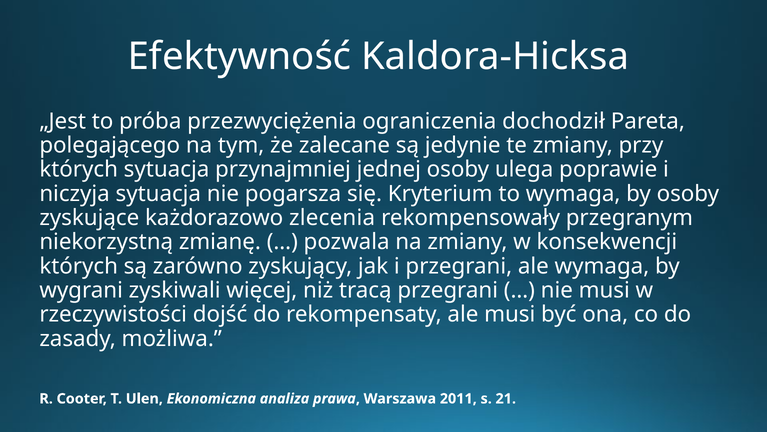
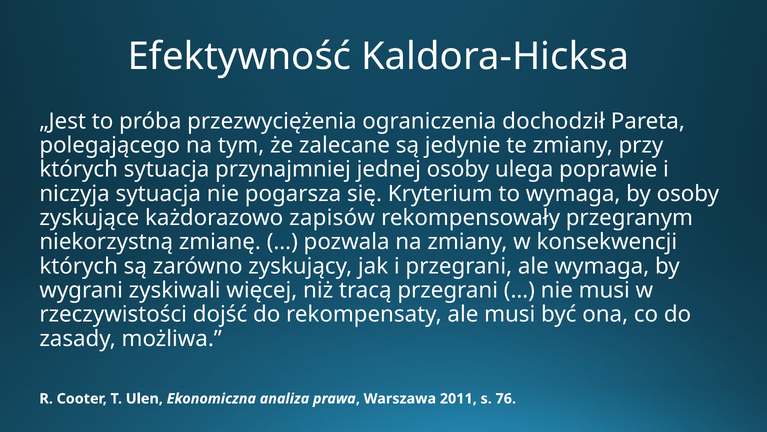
zlecenia: zlecenia -> zapisów
21: 21 -> 76
